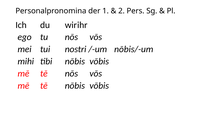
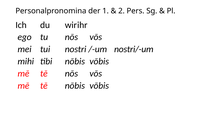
nōbis/-um: nōbis/-um -> nostri/-um
